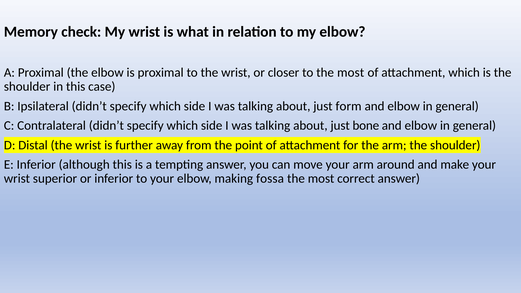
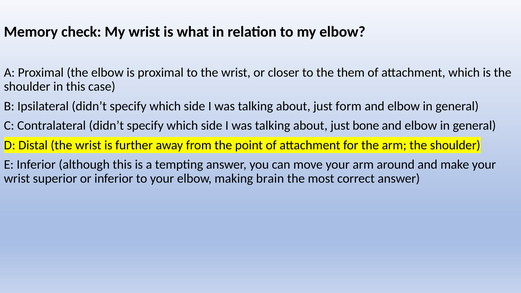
to the most: most -> them
fossa: fossa -> brain
